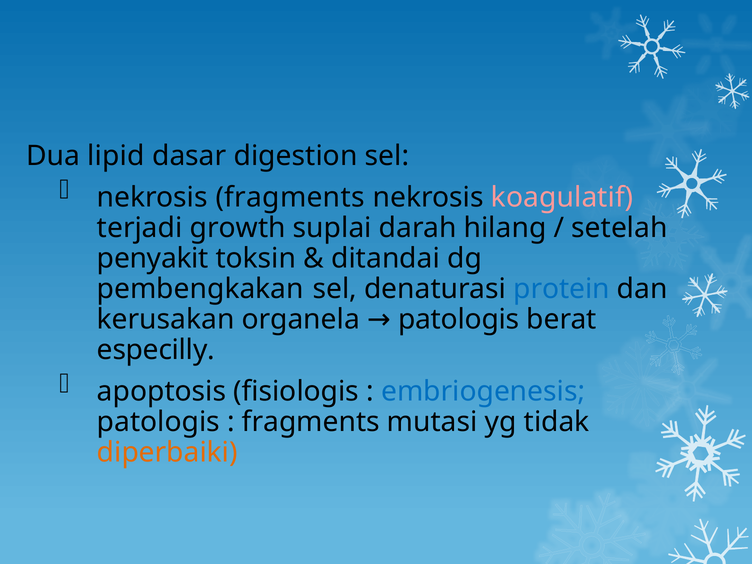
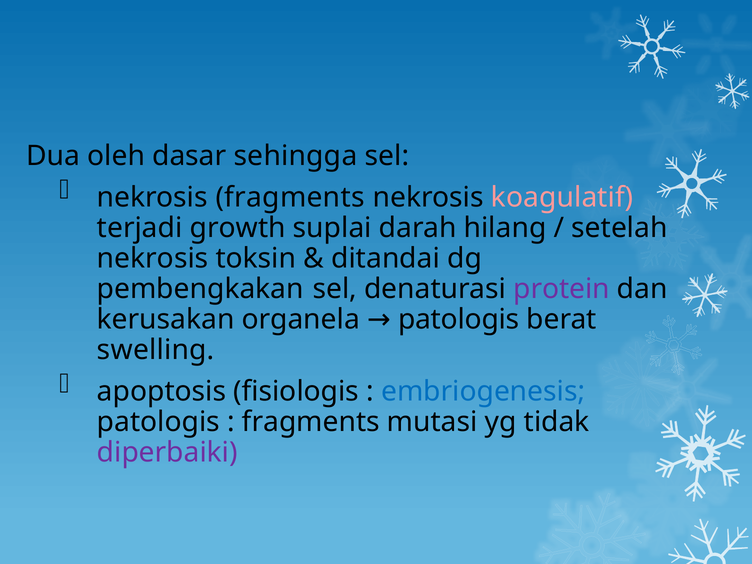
lipid: lipid -> oleh
digestion: digestion -> sehingga
penyakit at (153, 258): penyakit -> nekrosis
protein colour: blue -> purple
especilly: especilly -> swelling
diperbaiki colour: orange -> purple
